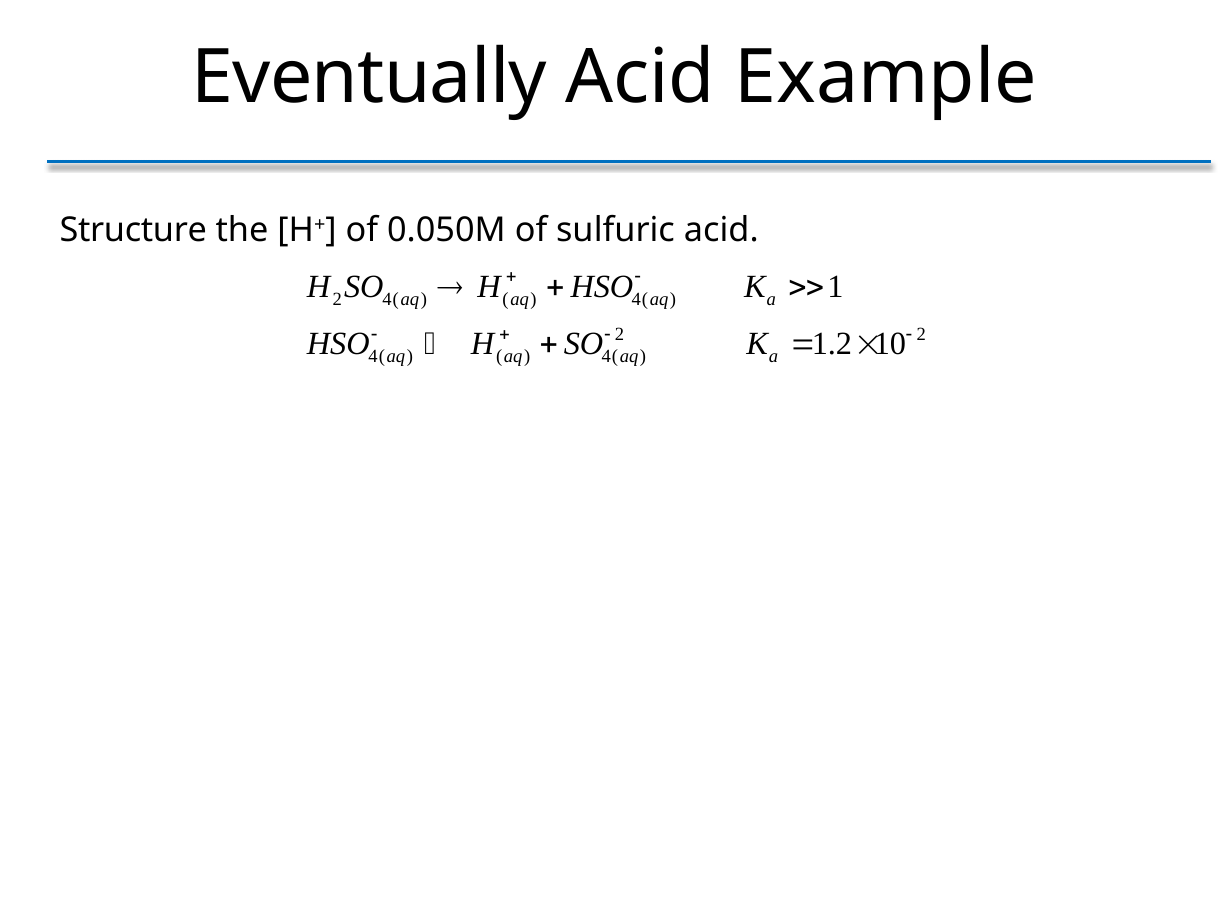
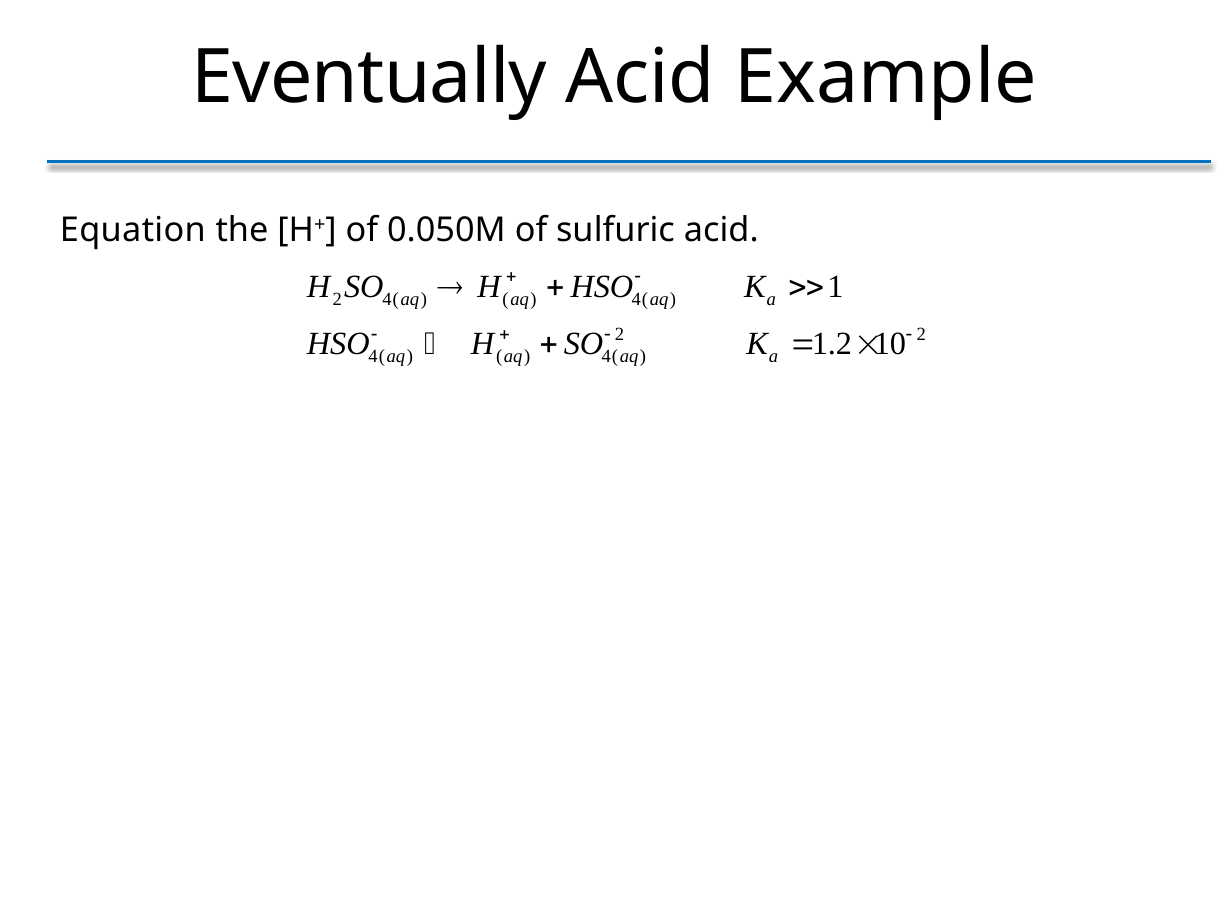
Structure: Structure -> Equation
